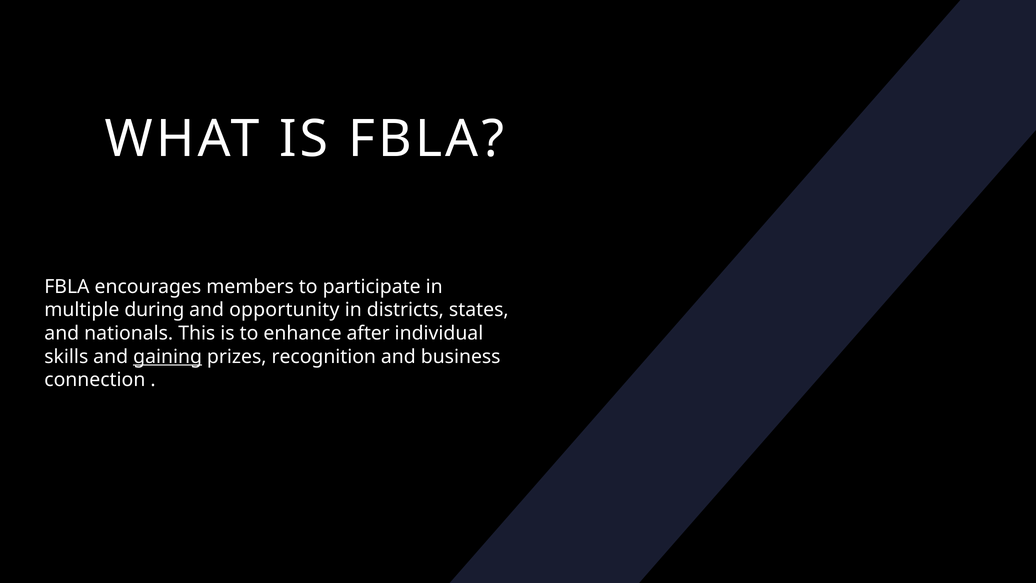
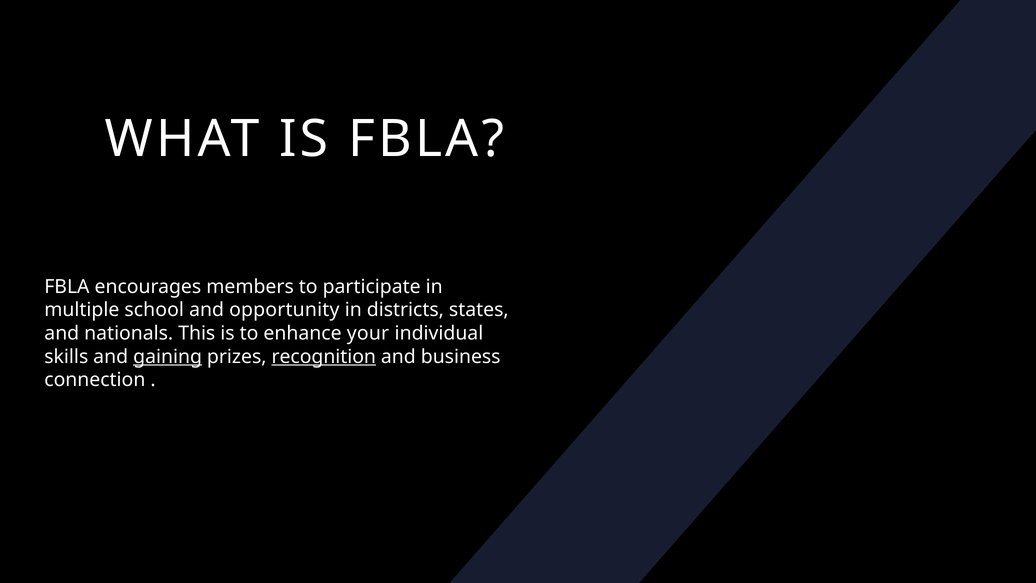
during: during -> school
after: after -> your
recognition underline: none -> present
